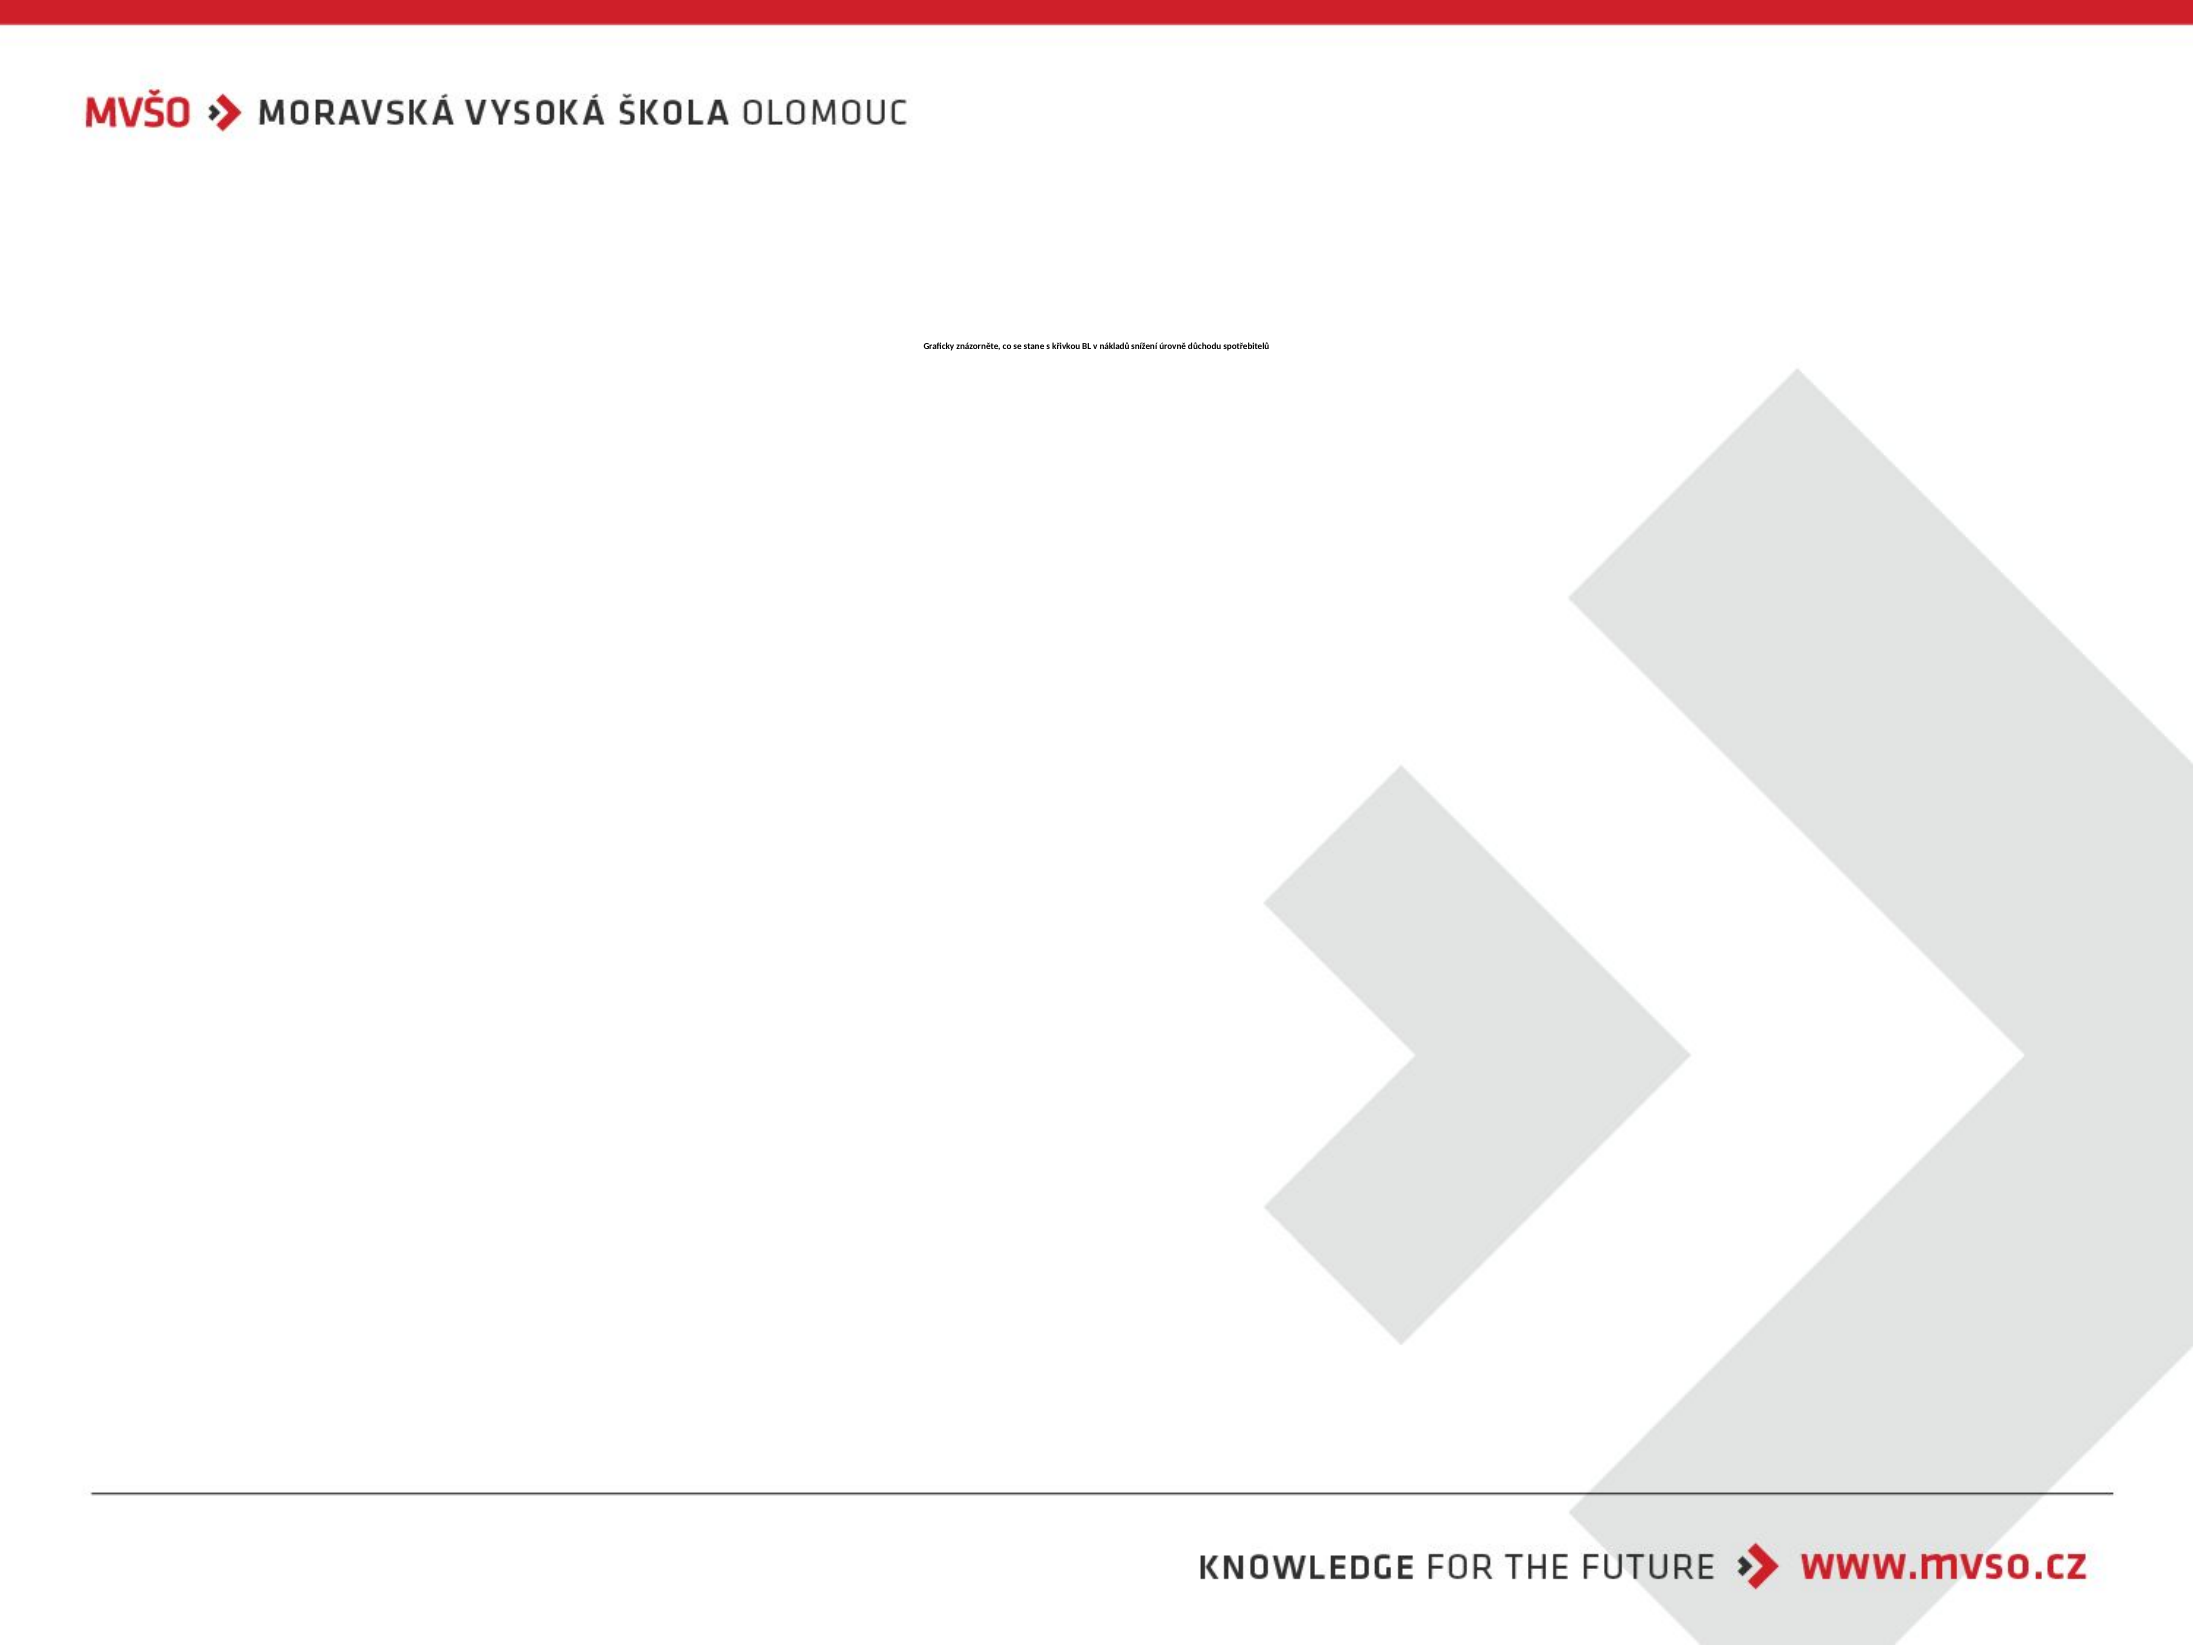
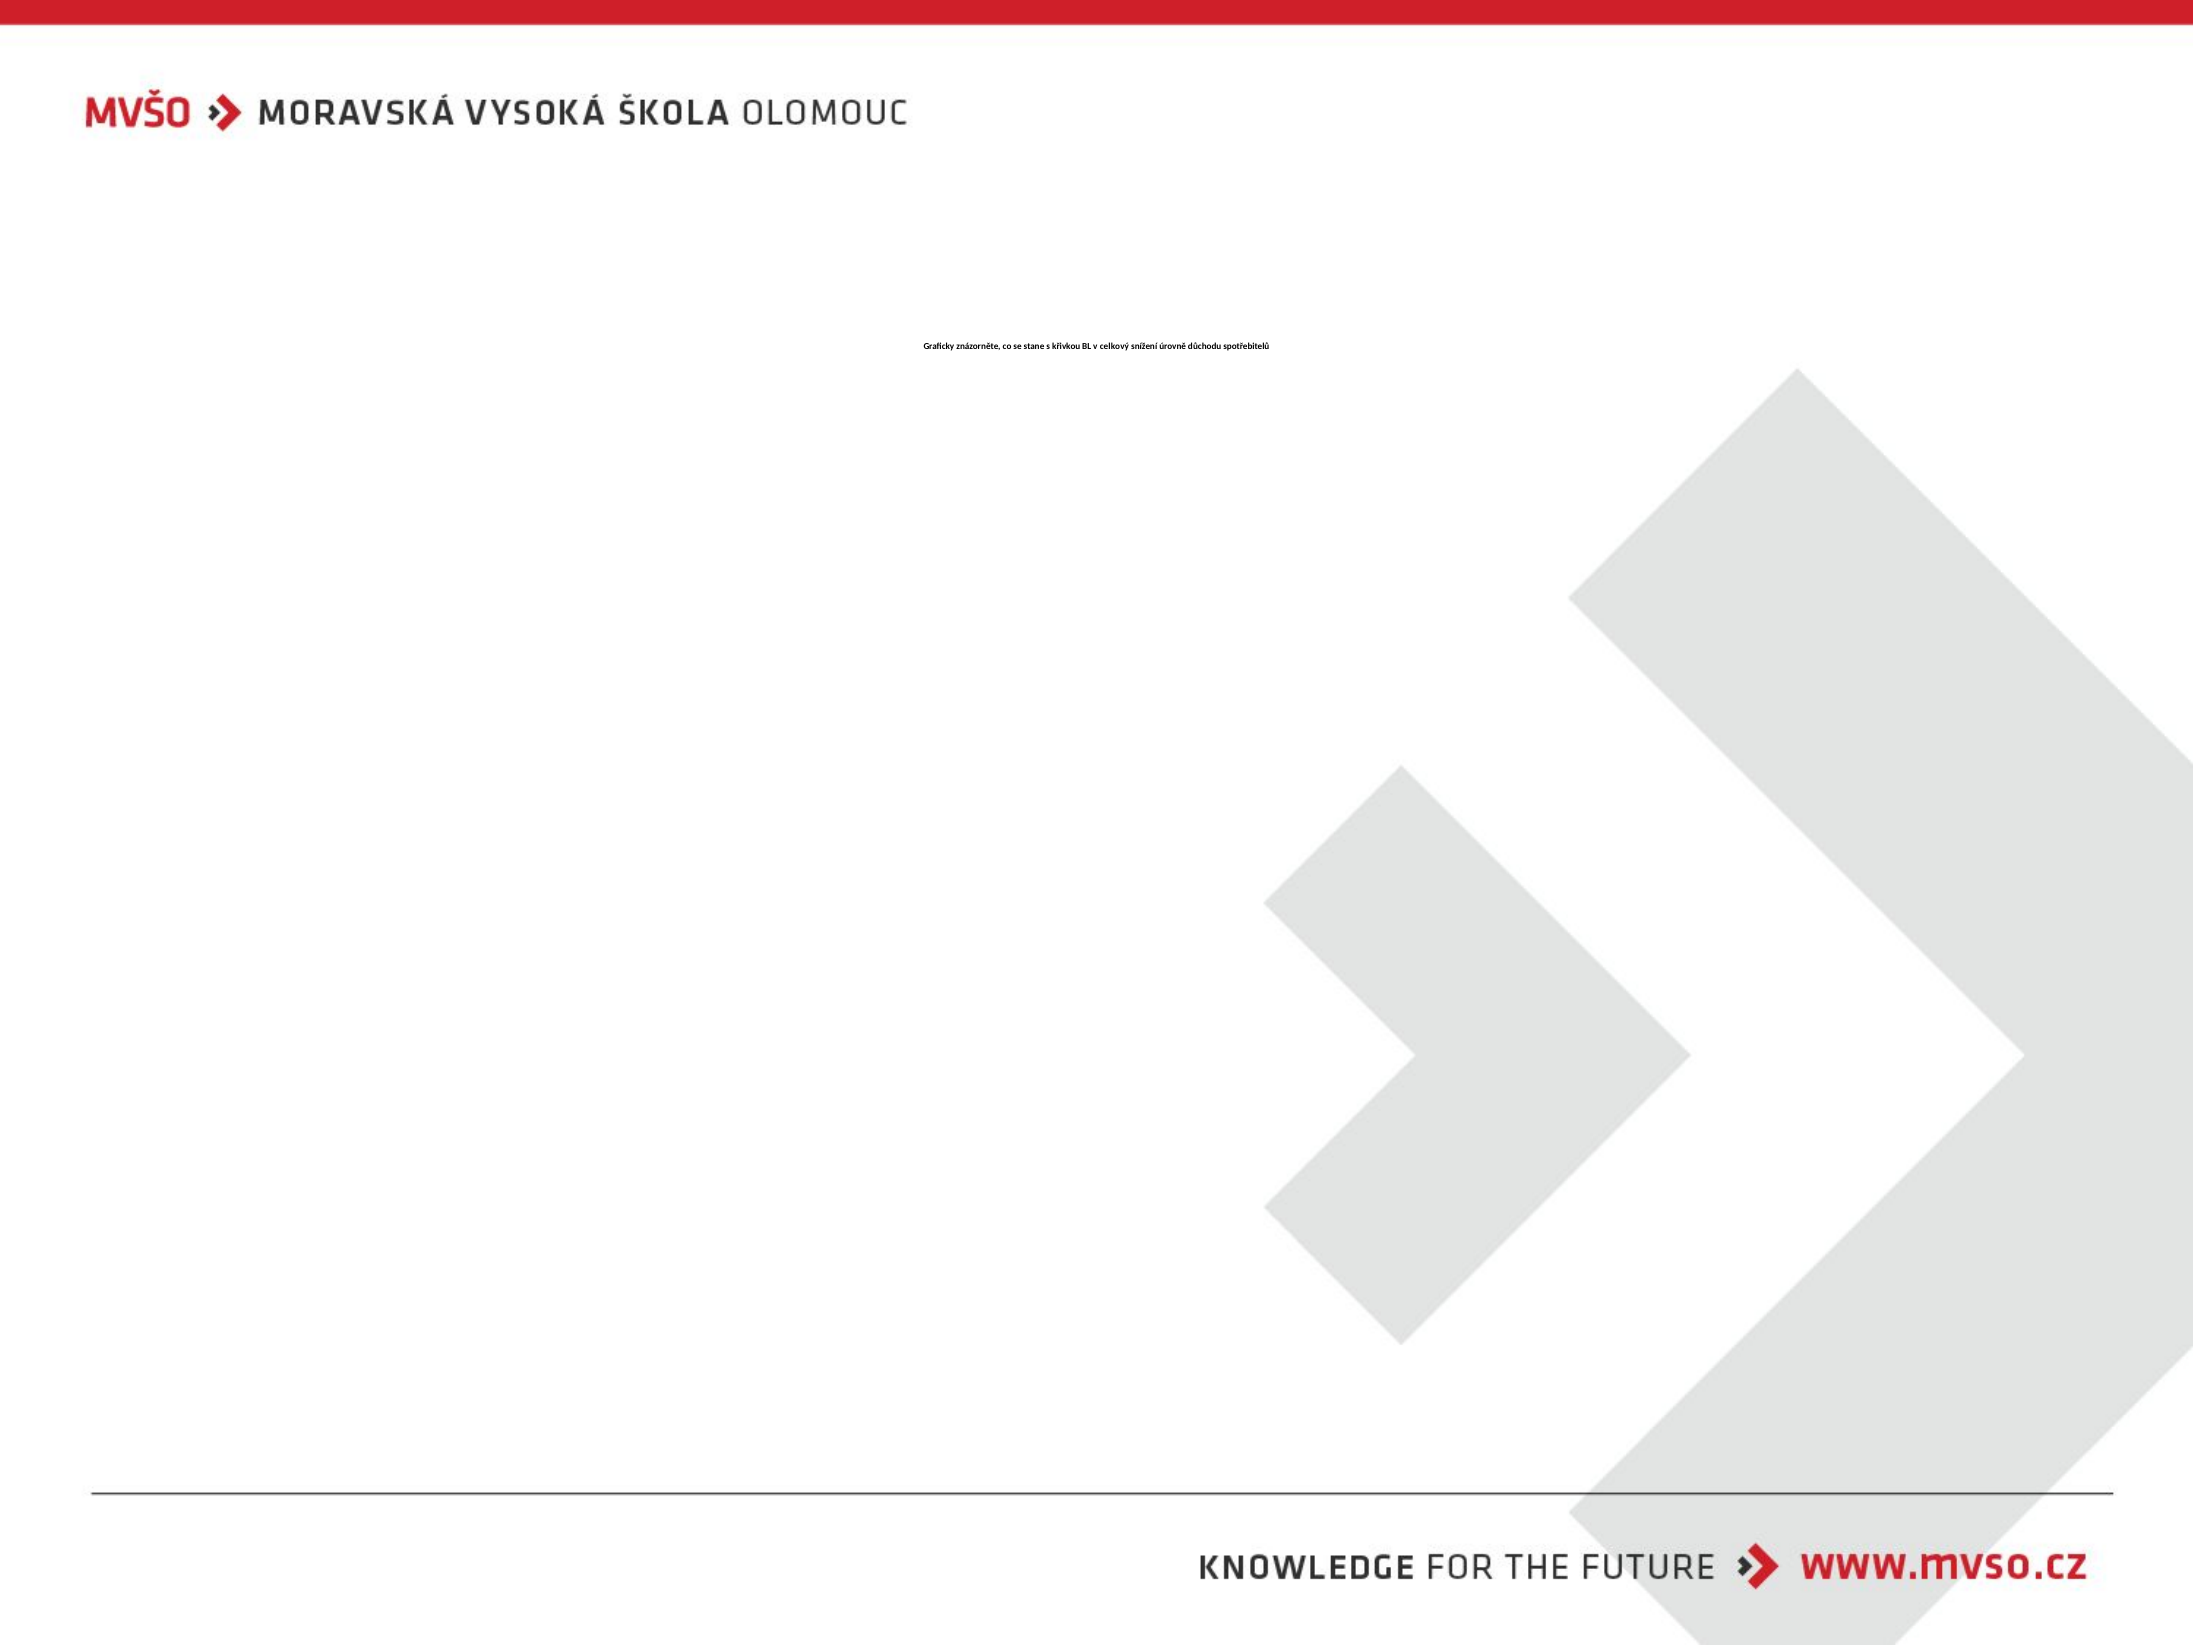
nákladů: nákladů -> celkový
